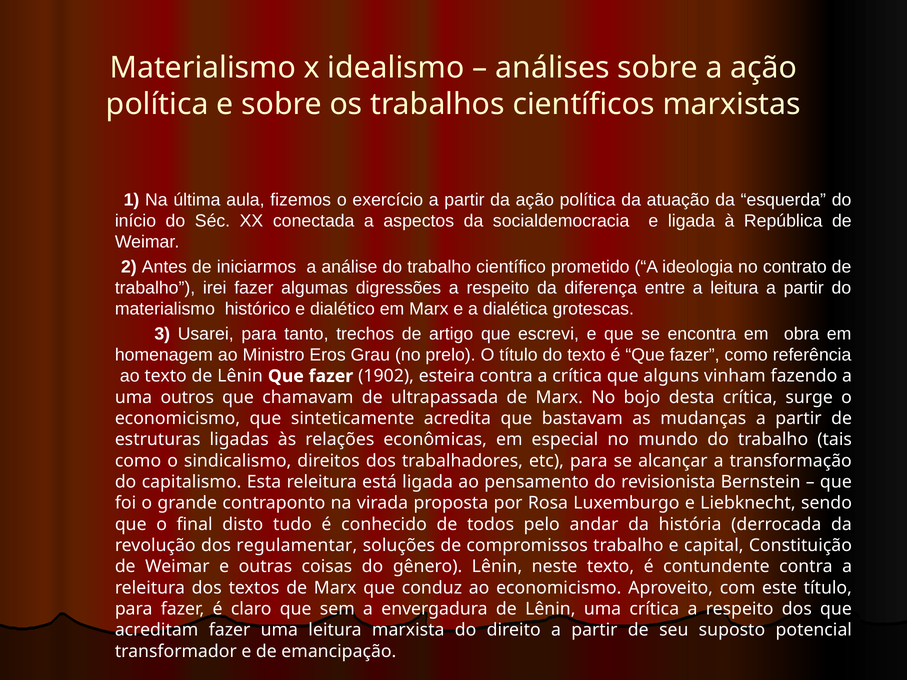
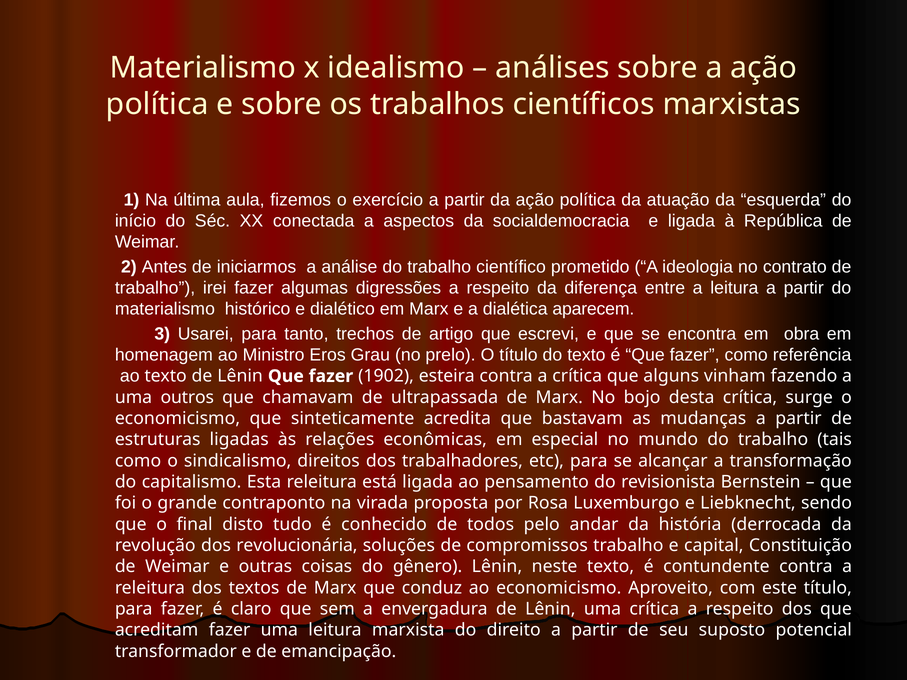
grotescas: grotescas -> aparecem
regulamentar: regulamentar -> revolucionária
